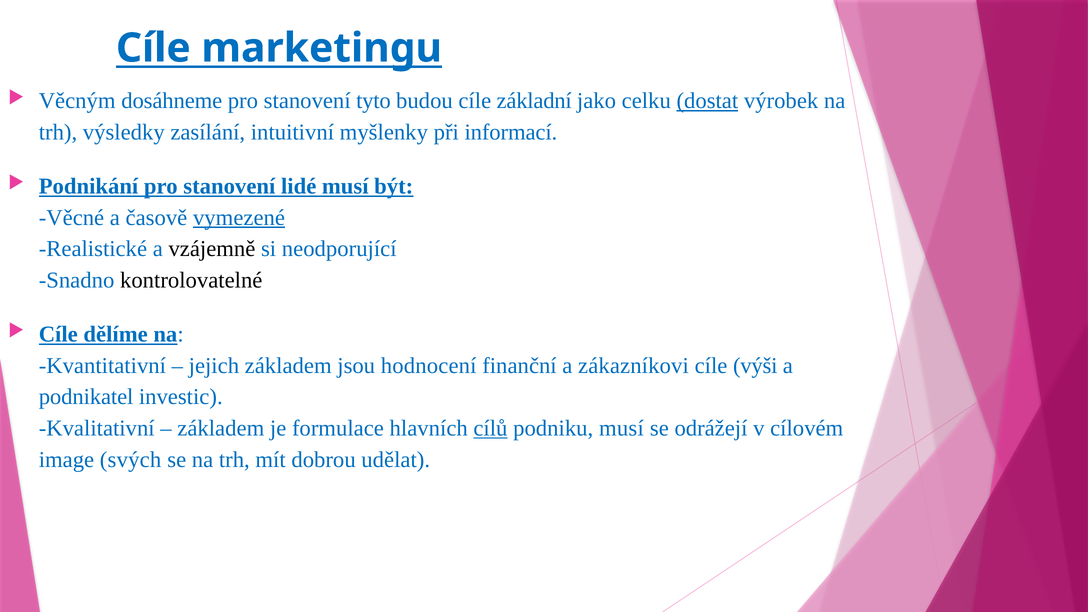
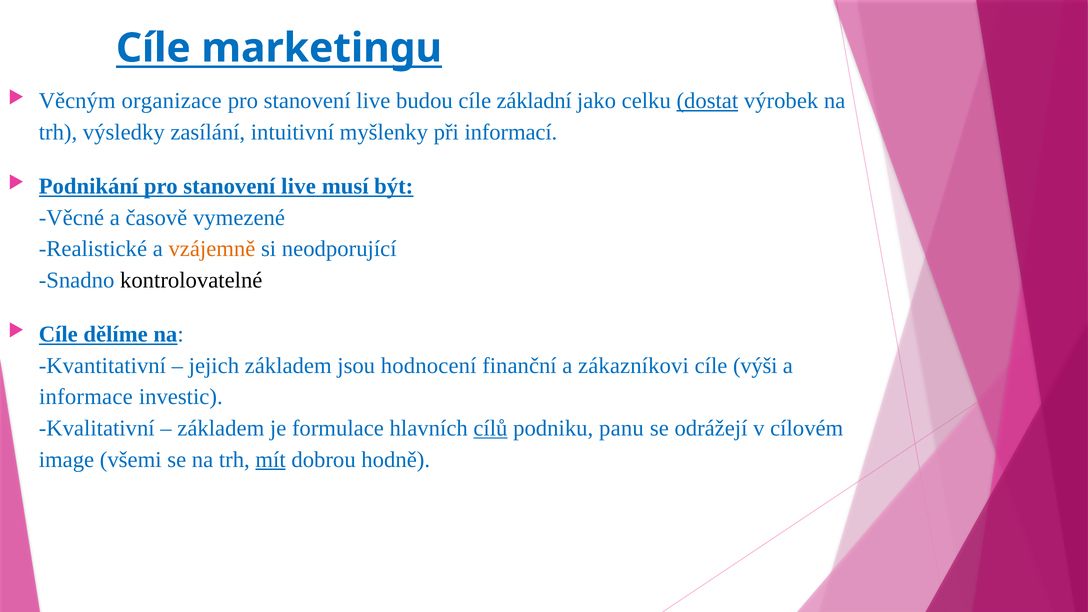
dosáhneme: dosáhneme -> organizace
tyto at (373, 101): tyto -> live
lidé at (299, 186): lidé -> live
vymezené underline: present -> none
vzájemně colour: black -> orange
podnikatel: podnikatel -> informace
podniku musí: musí -> panu
svých: svých -> všemi
mít underline: none -> present
udělat: udělat -> hodně
